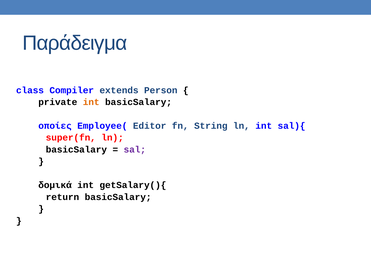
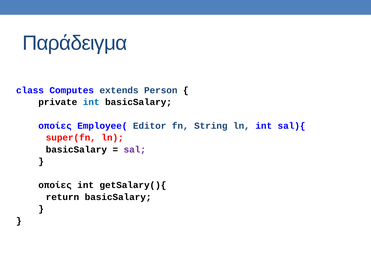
Compiler: Compiler -> Computes
int at (91, 102) colour: orange -> blue
δομικά at (55, 185): δομικά -> οποίες
